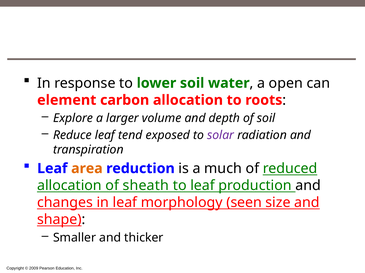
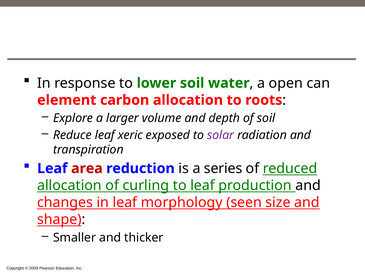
tend: tend -> xeric
area colour: orange -> red
much: much -> series
sheath: sheath -> curling
